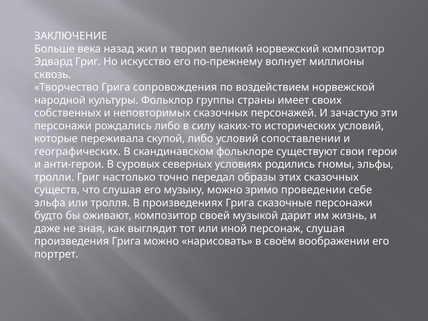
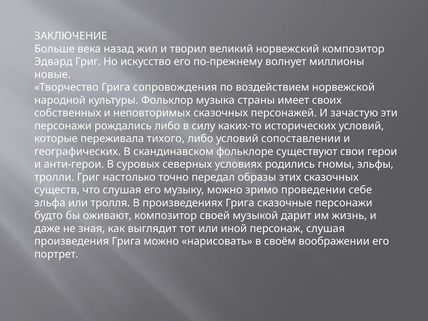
сквозь: сквозь -> новые
группы: группы -> музыка
скупой: скупой -> тихого
